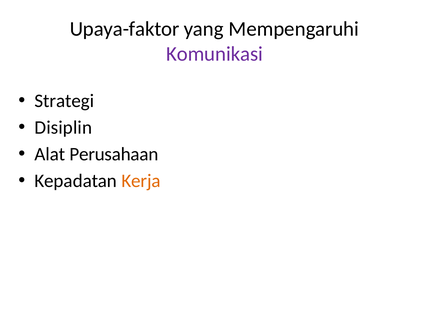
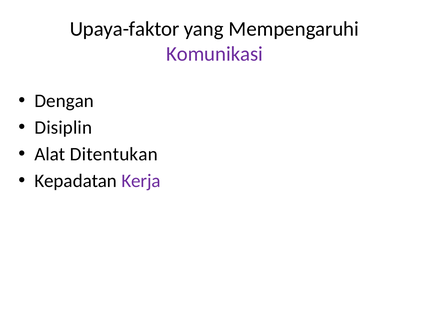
Strategi: Strategi -> Dengan
Perusahaan: Perusahaan -> Ditentukan
Kerja colour: orange -> purple
